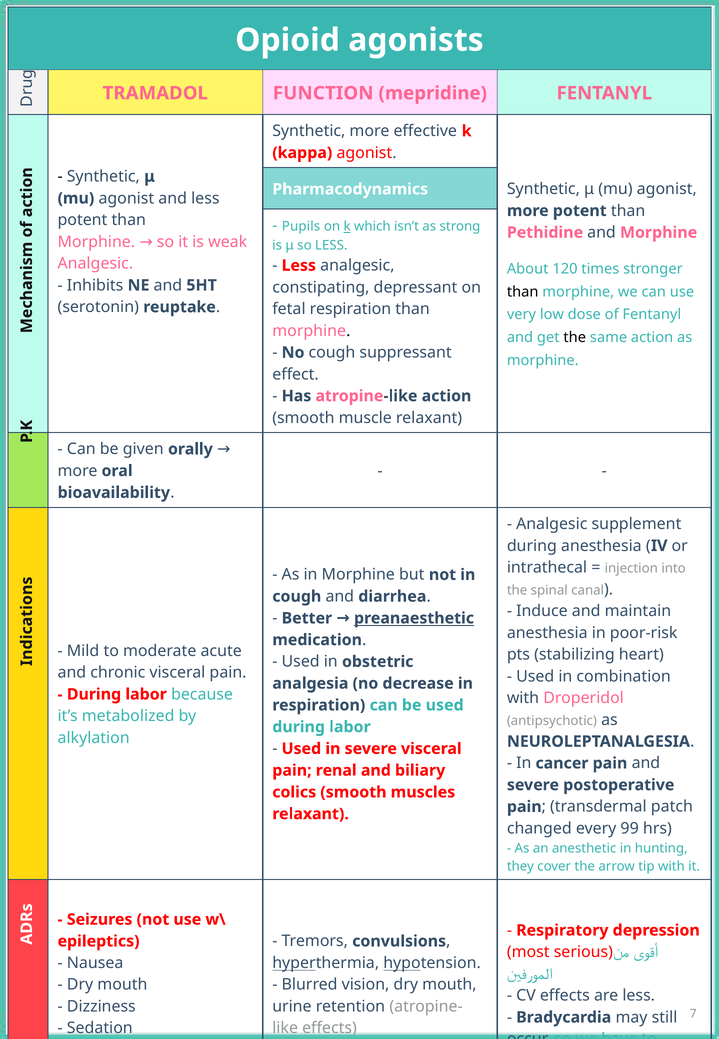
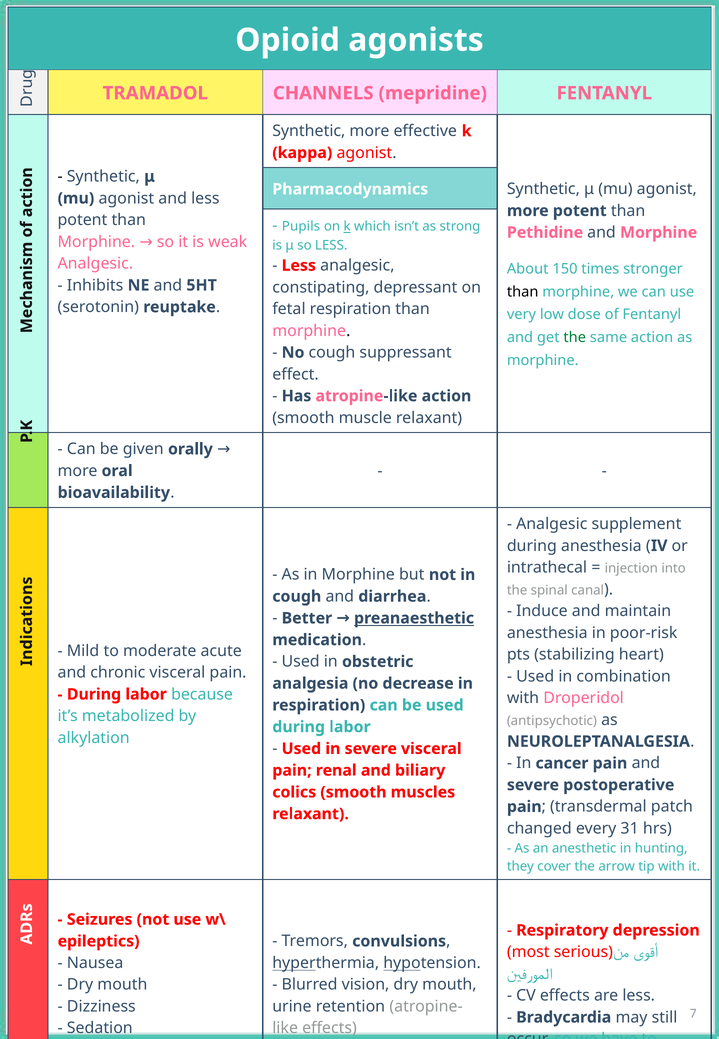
FUNCTION: FUNCTION -> CHANNELS
120: 120 -> 150
the at (575, 337) colour: black -> green
99: 99 -> 31
